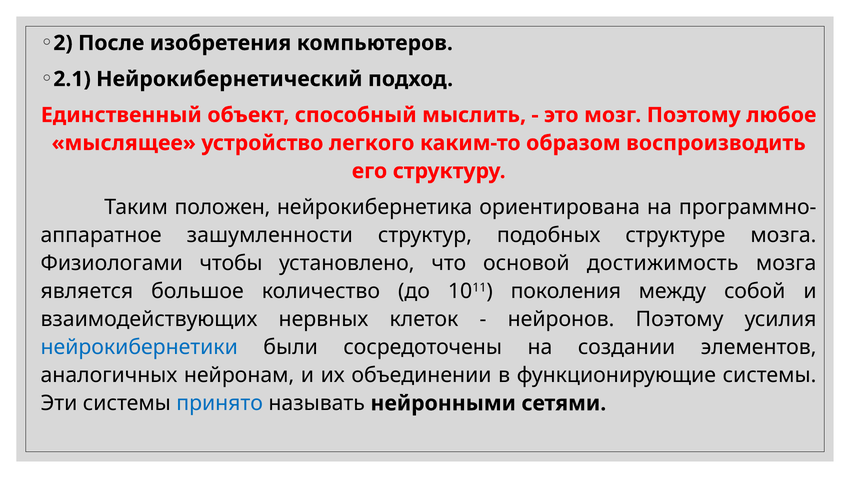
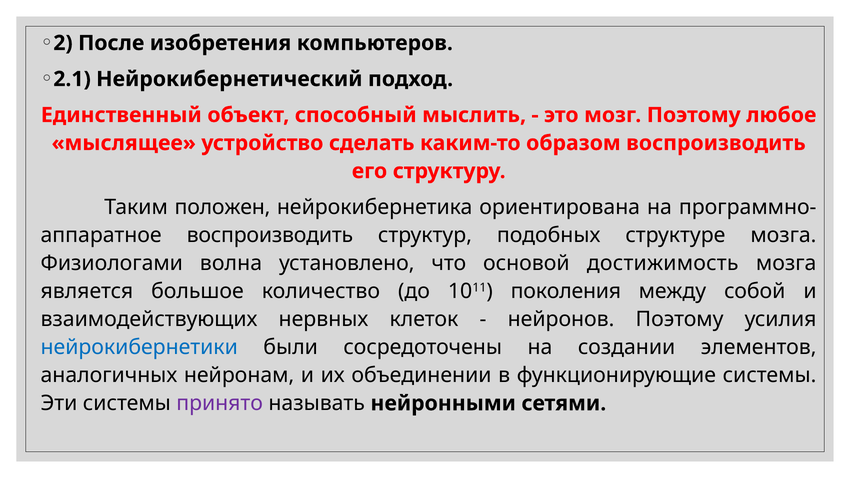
легкого: легкого -> сделать
зашумленности at (270, 235): зашумленности -> воспроизводить
чтобы: чтобы -> волна
принято colour: blue -> purple
